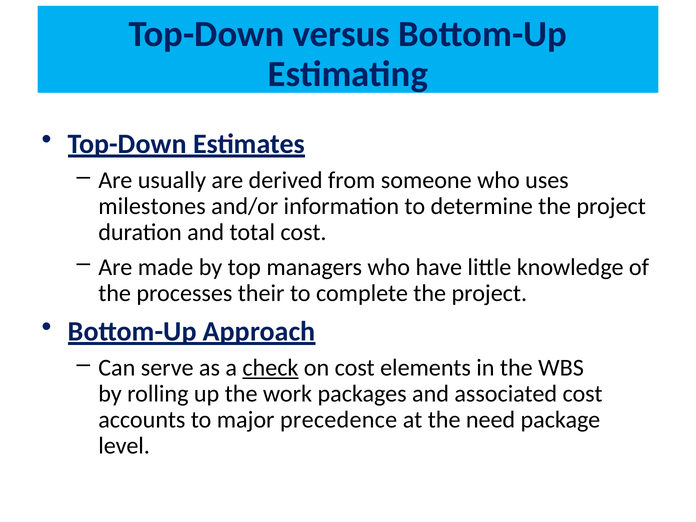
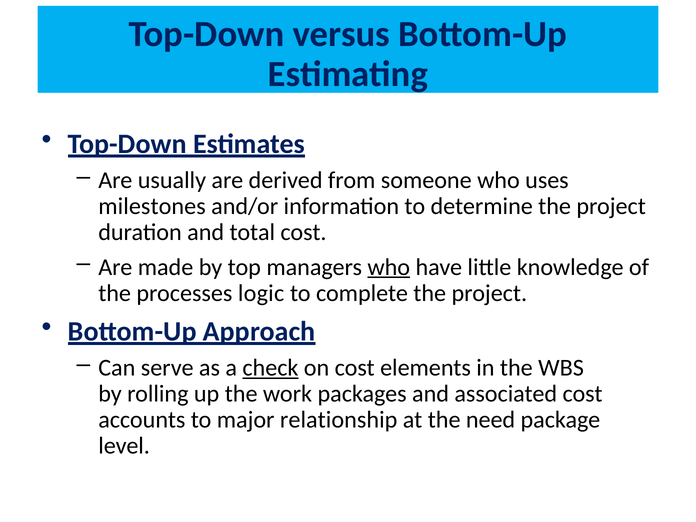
who at (389, 267) underline: none -> present
their: their -> logic
precedence: precedence -> relationship
